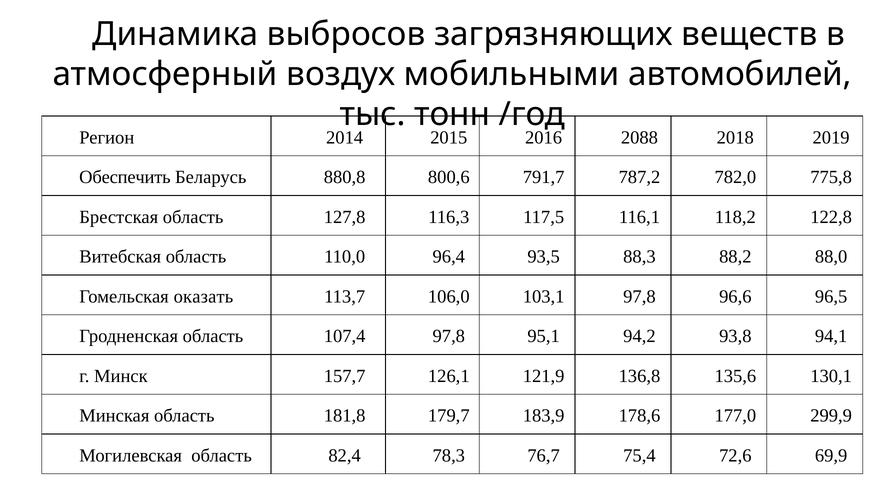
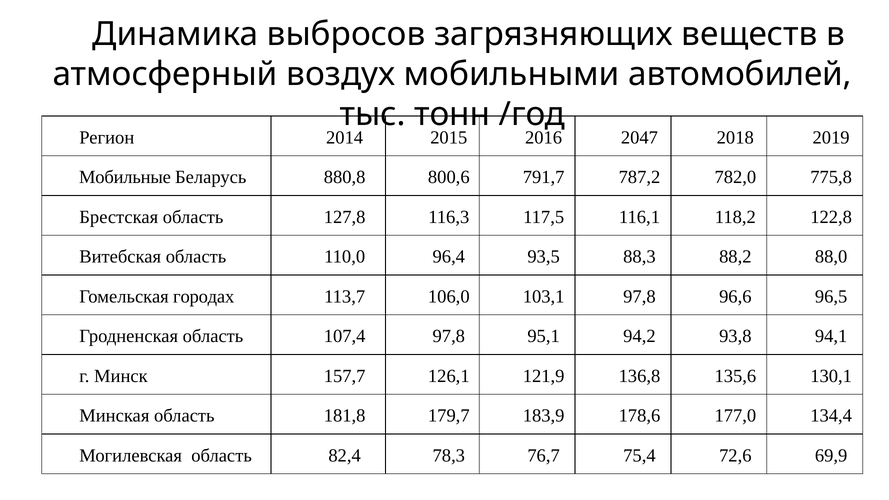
2088: 2088 -> 2047
Обеспечить: Обеспечить -> Мобильные
оказать: оказать -> городах
299,9: 299,9 -> 134,4
